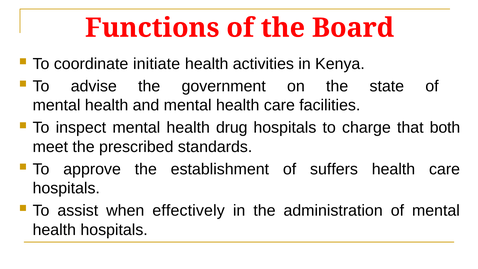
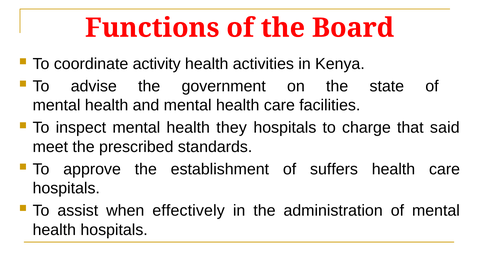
initiate: initiate -> activity
drug: drug -> they
both: both -> said
